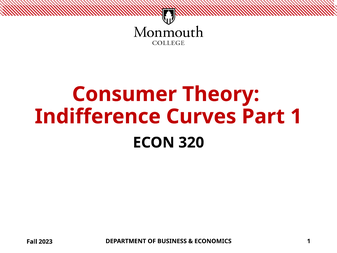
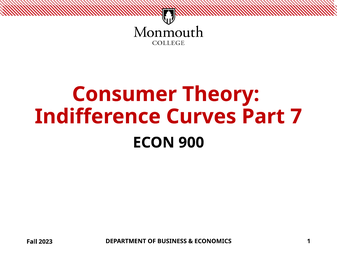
Part 1: 1 -> 7
320: 320 -> 900
